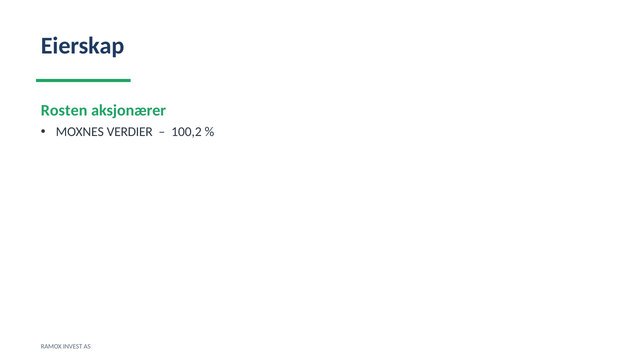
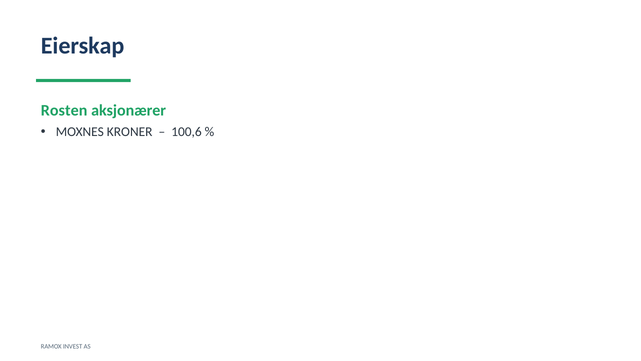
VERDIER: VERDIER -> KRONER
100,2: 100,2 -> 100,6
